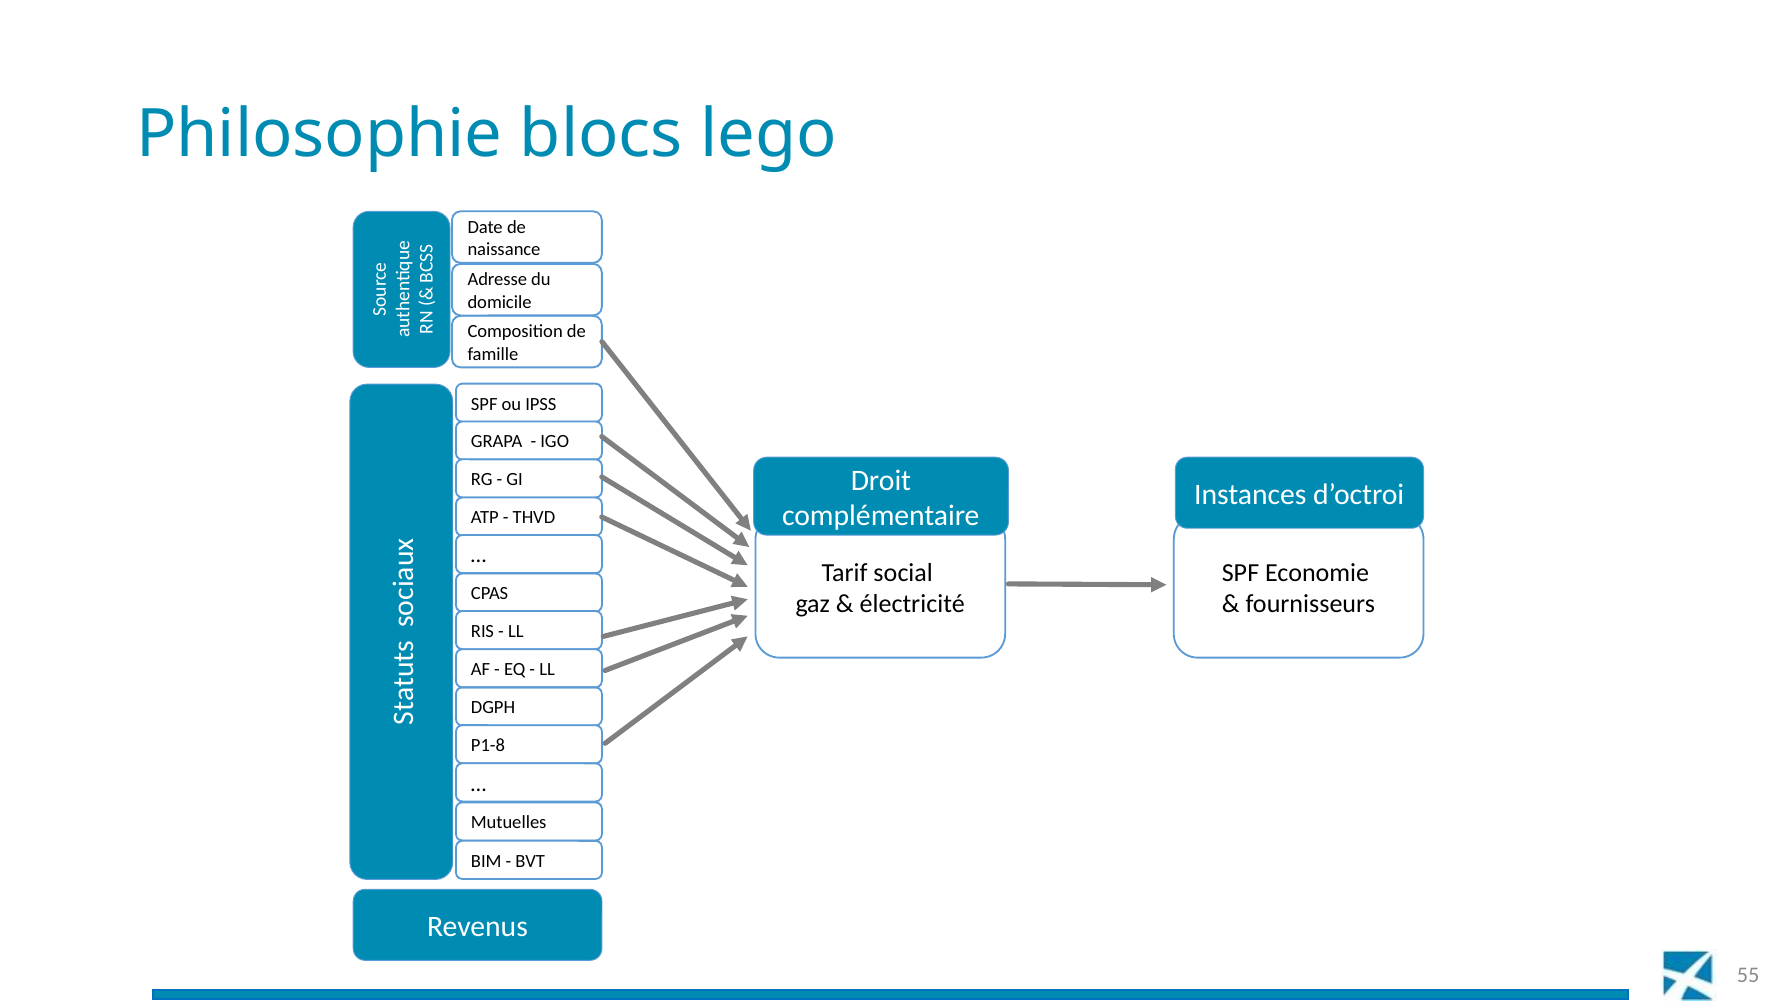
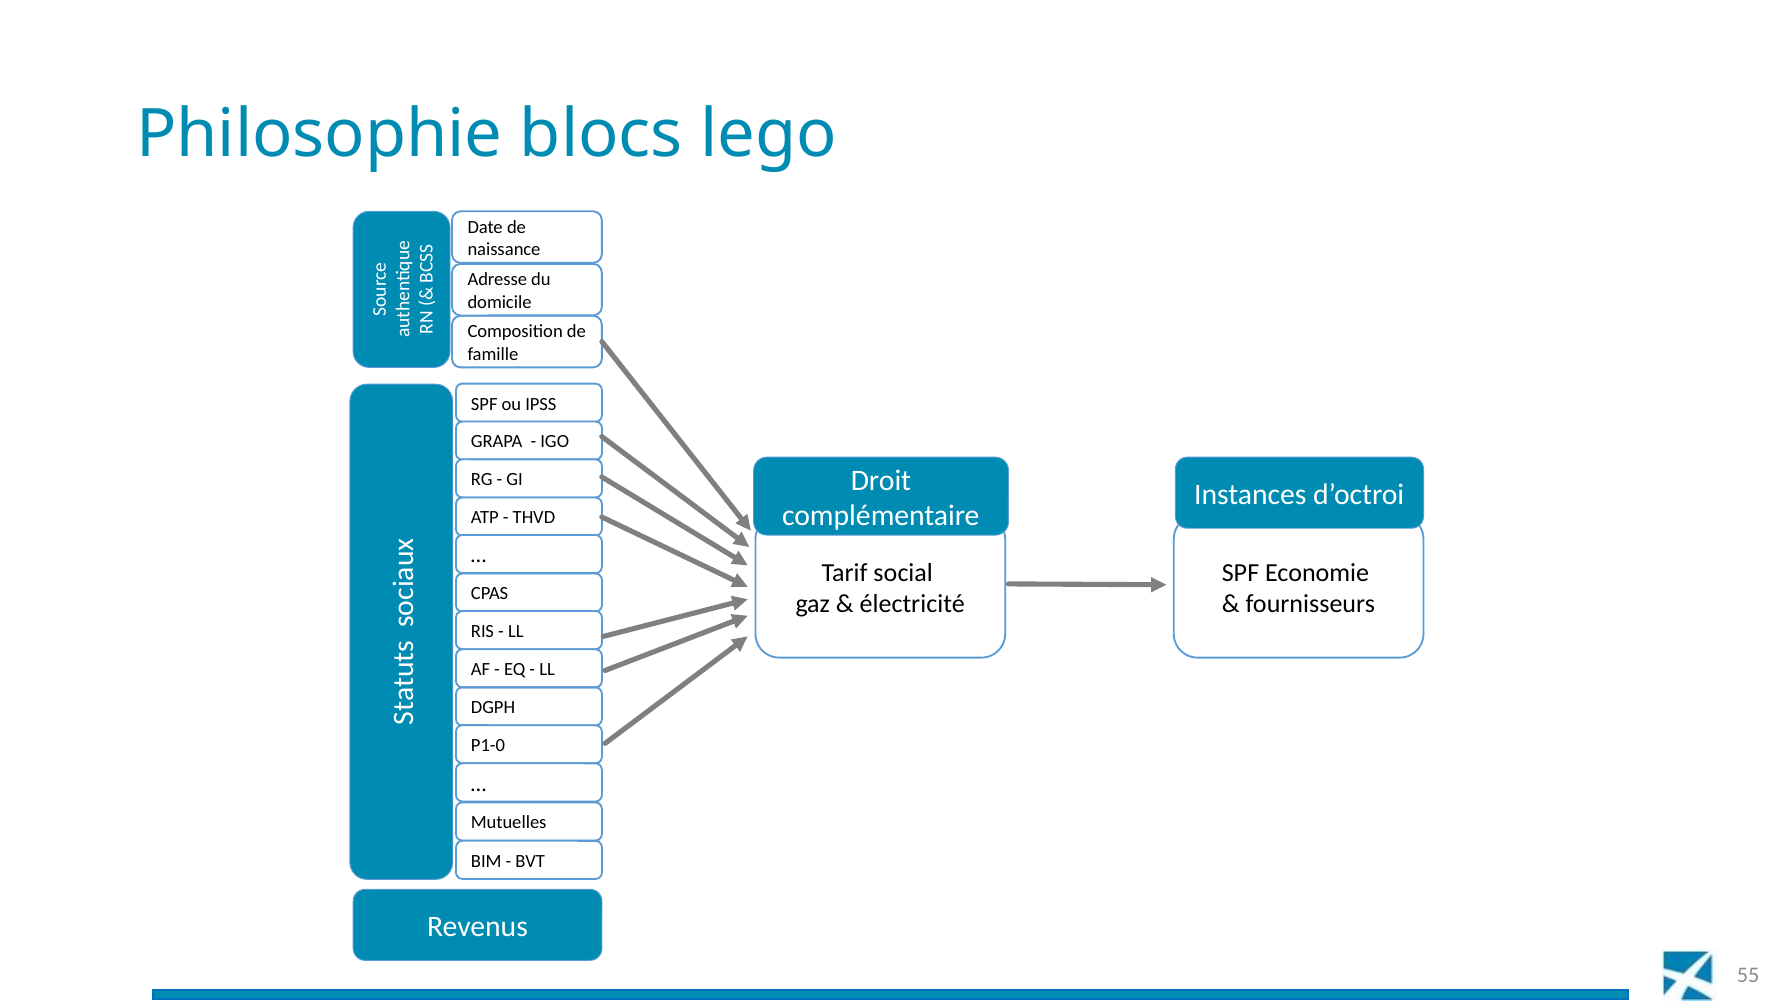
P1-8: P1-8 -> P1-0
